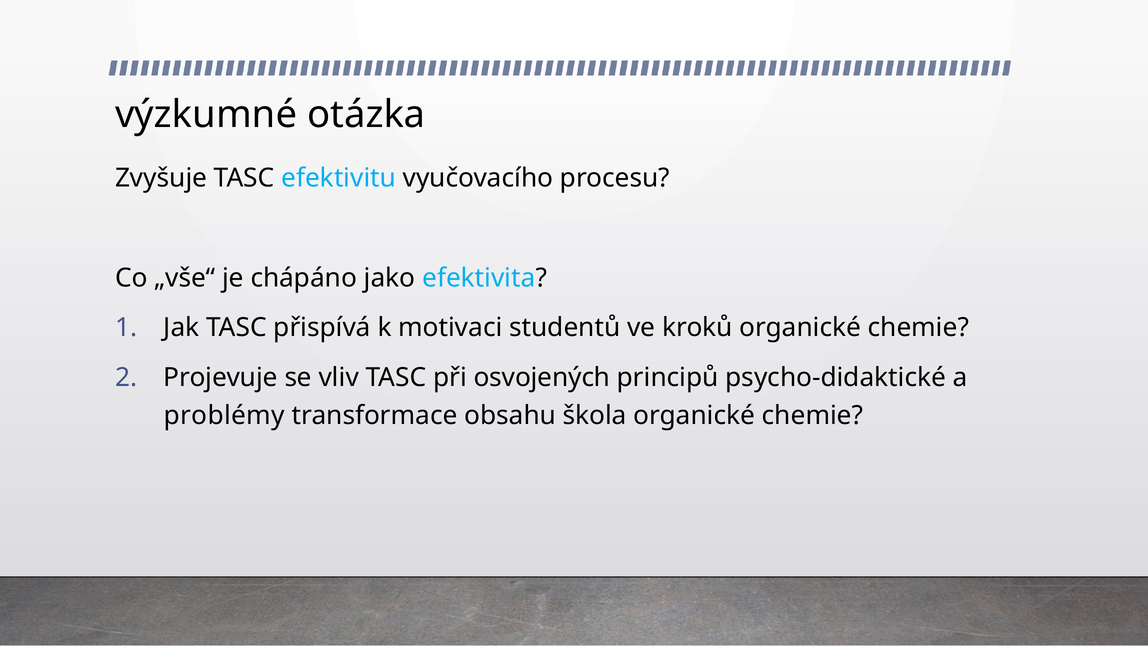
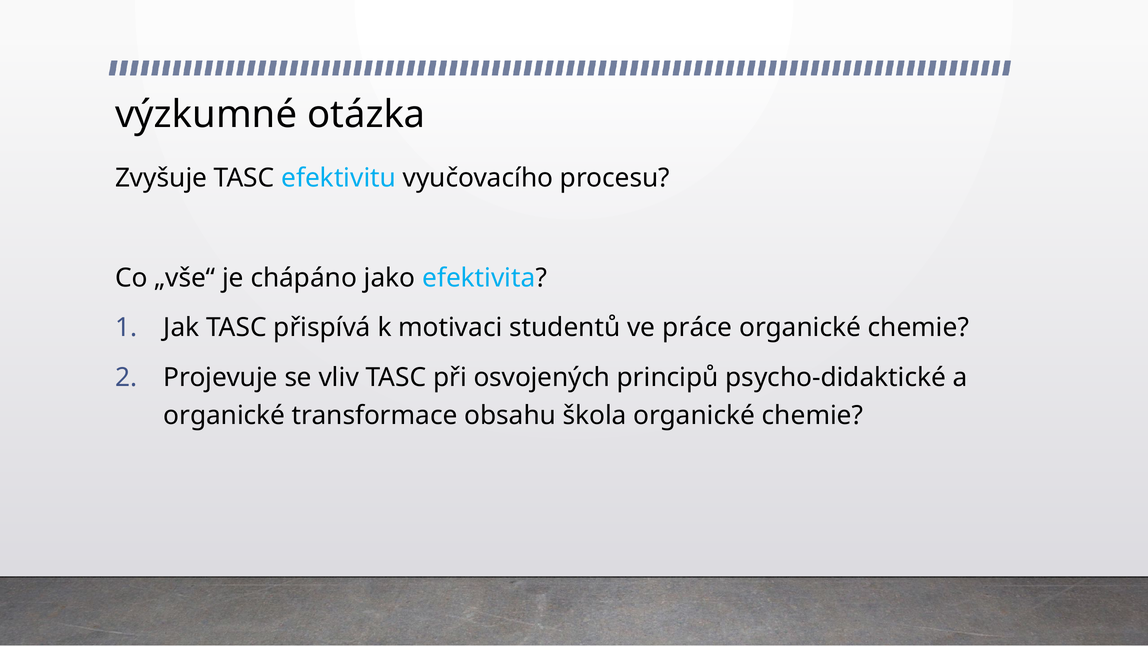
kroků: kroků -> práce
problémy at (224, 415): problémy -> organické
